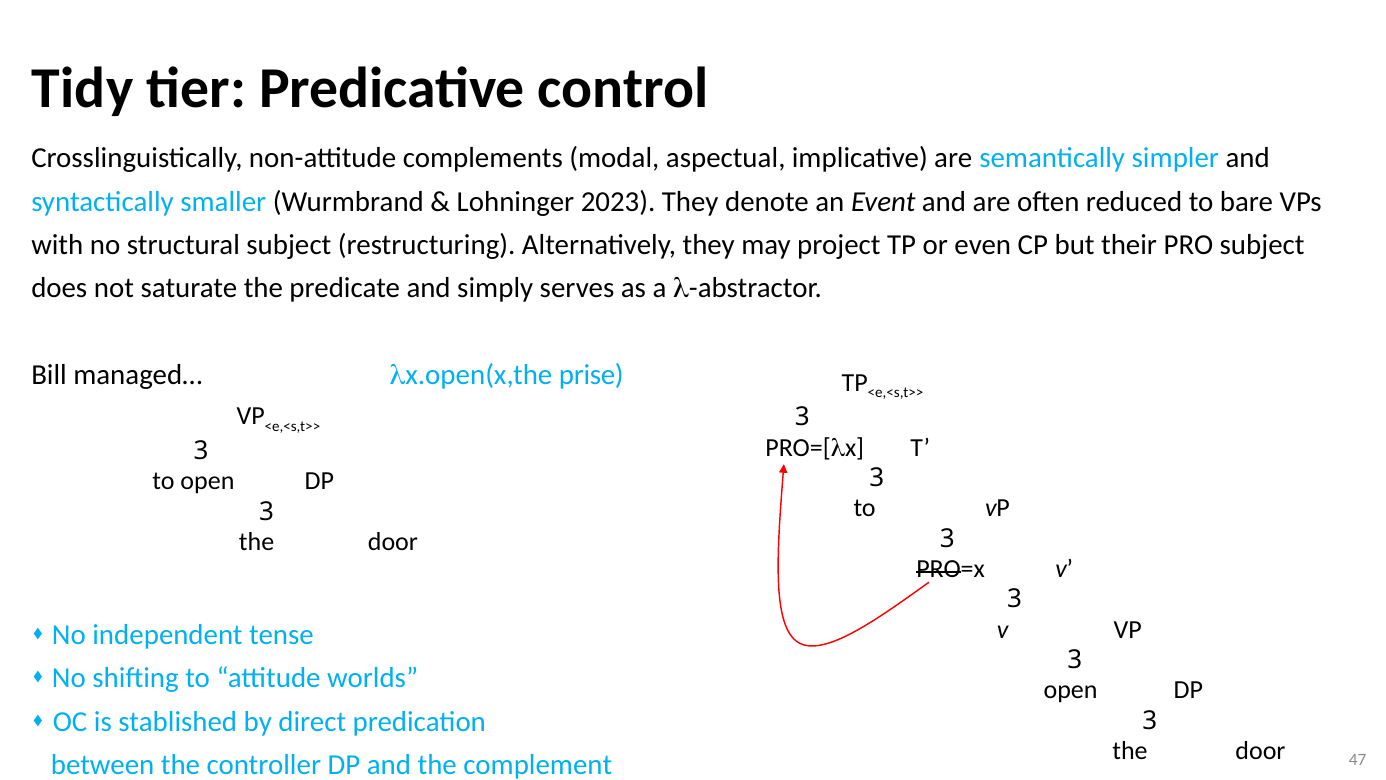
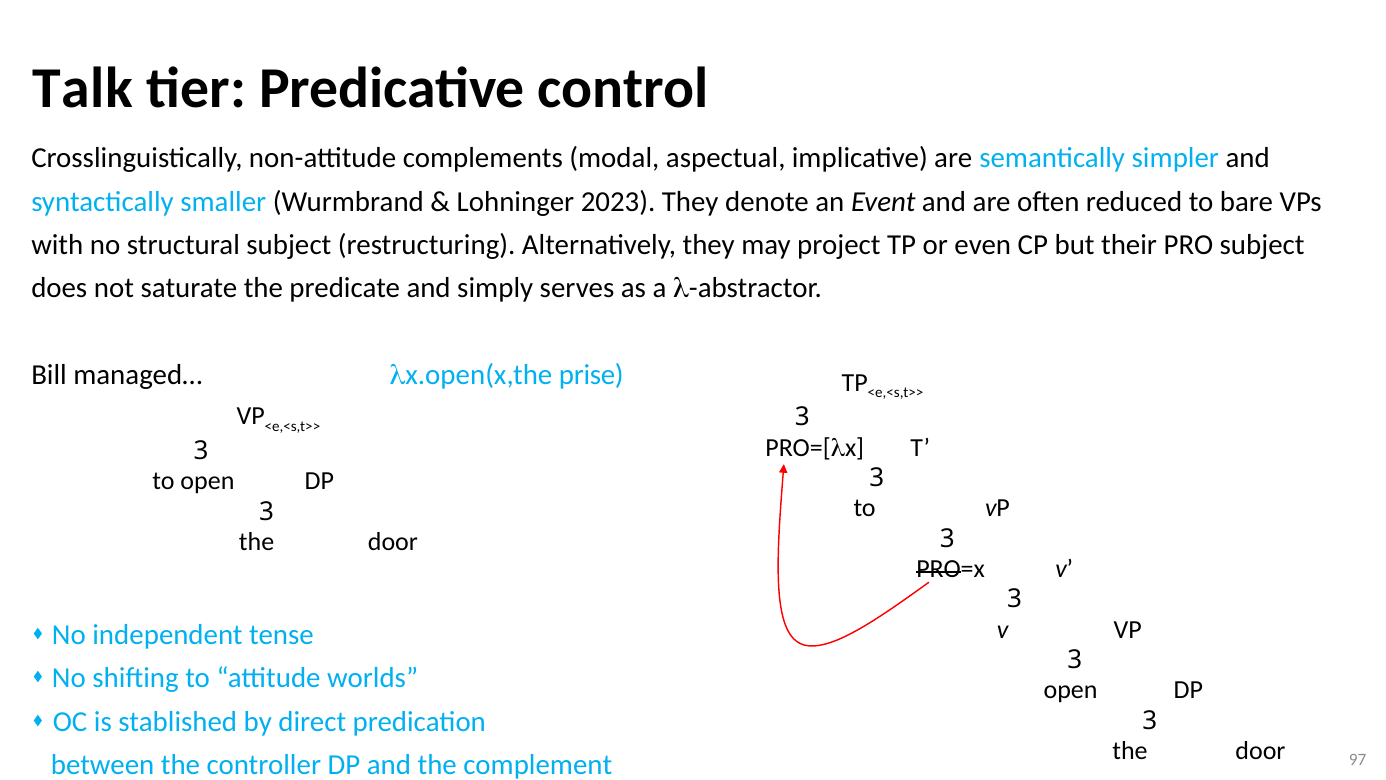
Tidy: Tidy -> Talk
47: 47 -> 97
